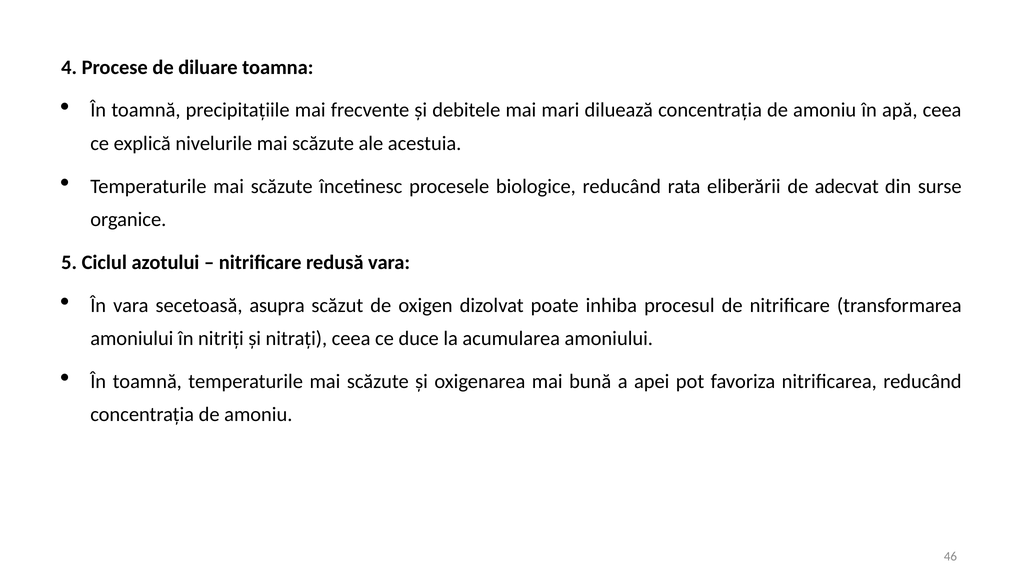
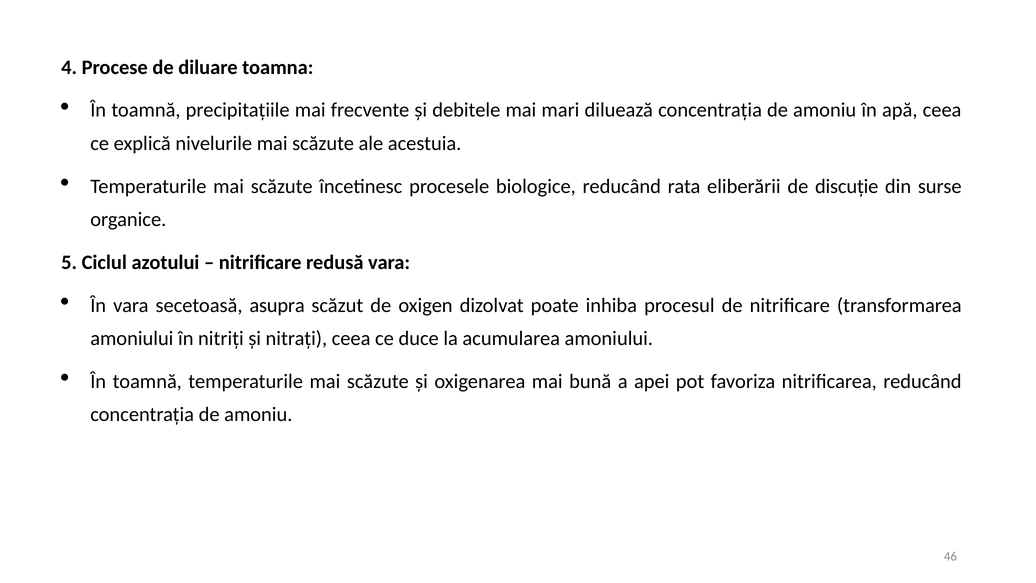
adecvat: adecvat -> discuție
